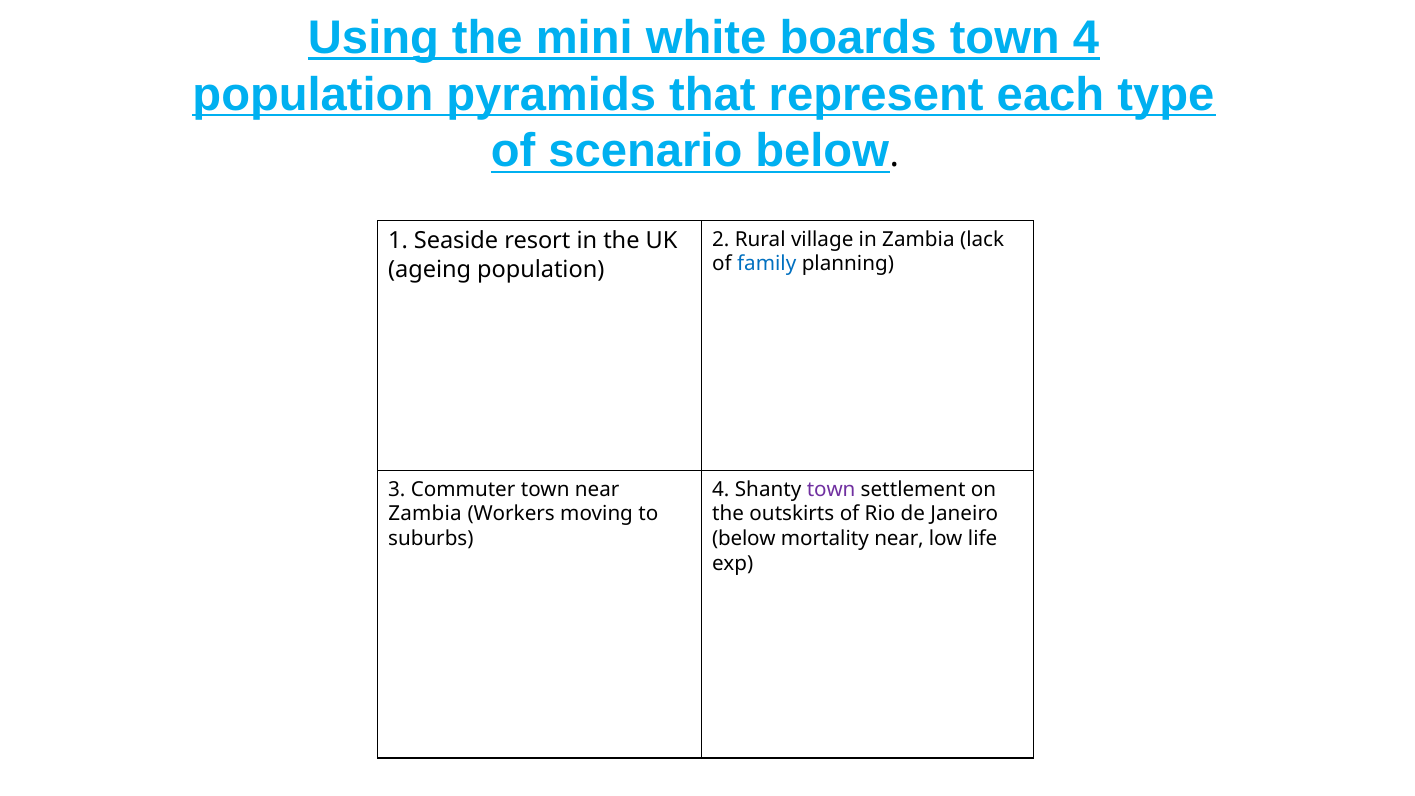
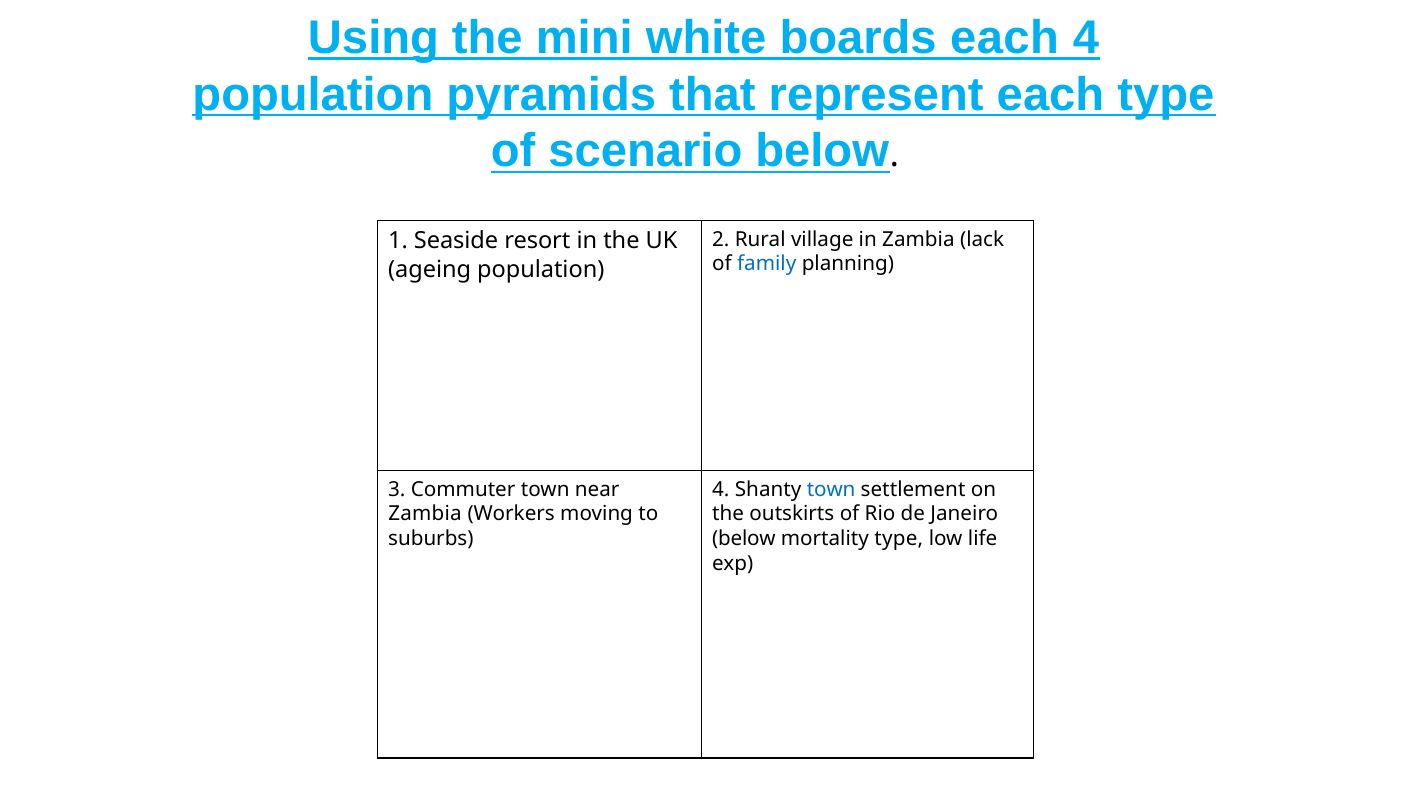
boards town: town -> each
town at (831, 489) colour: purple -> blue
mortality near: near -> type
